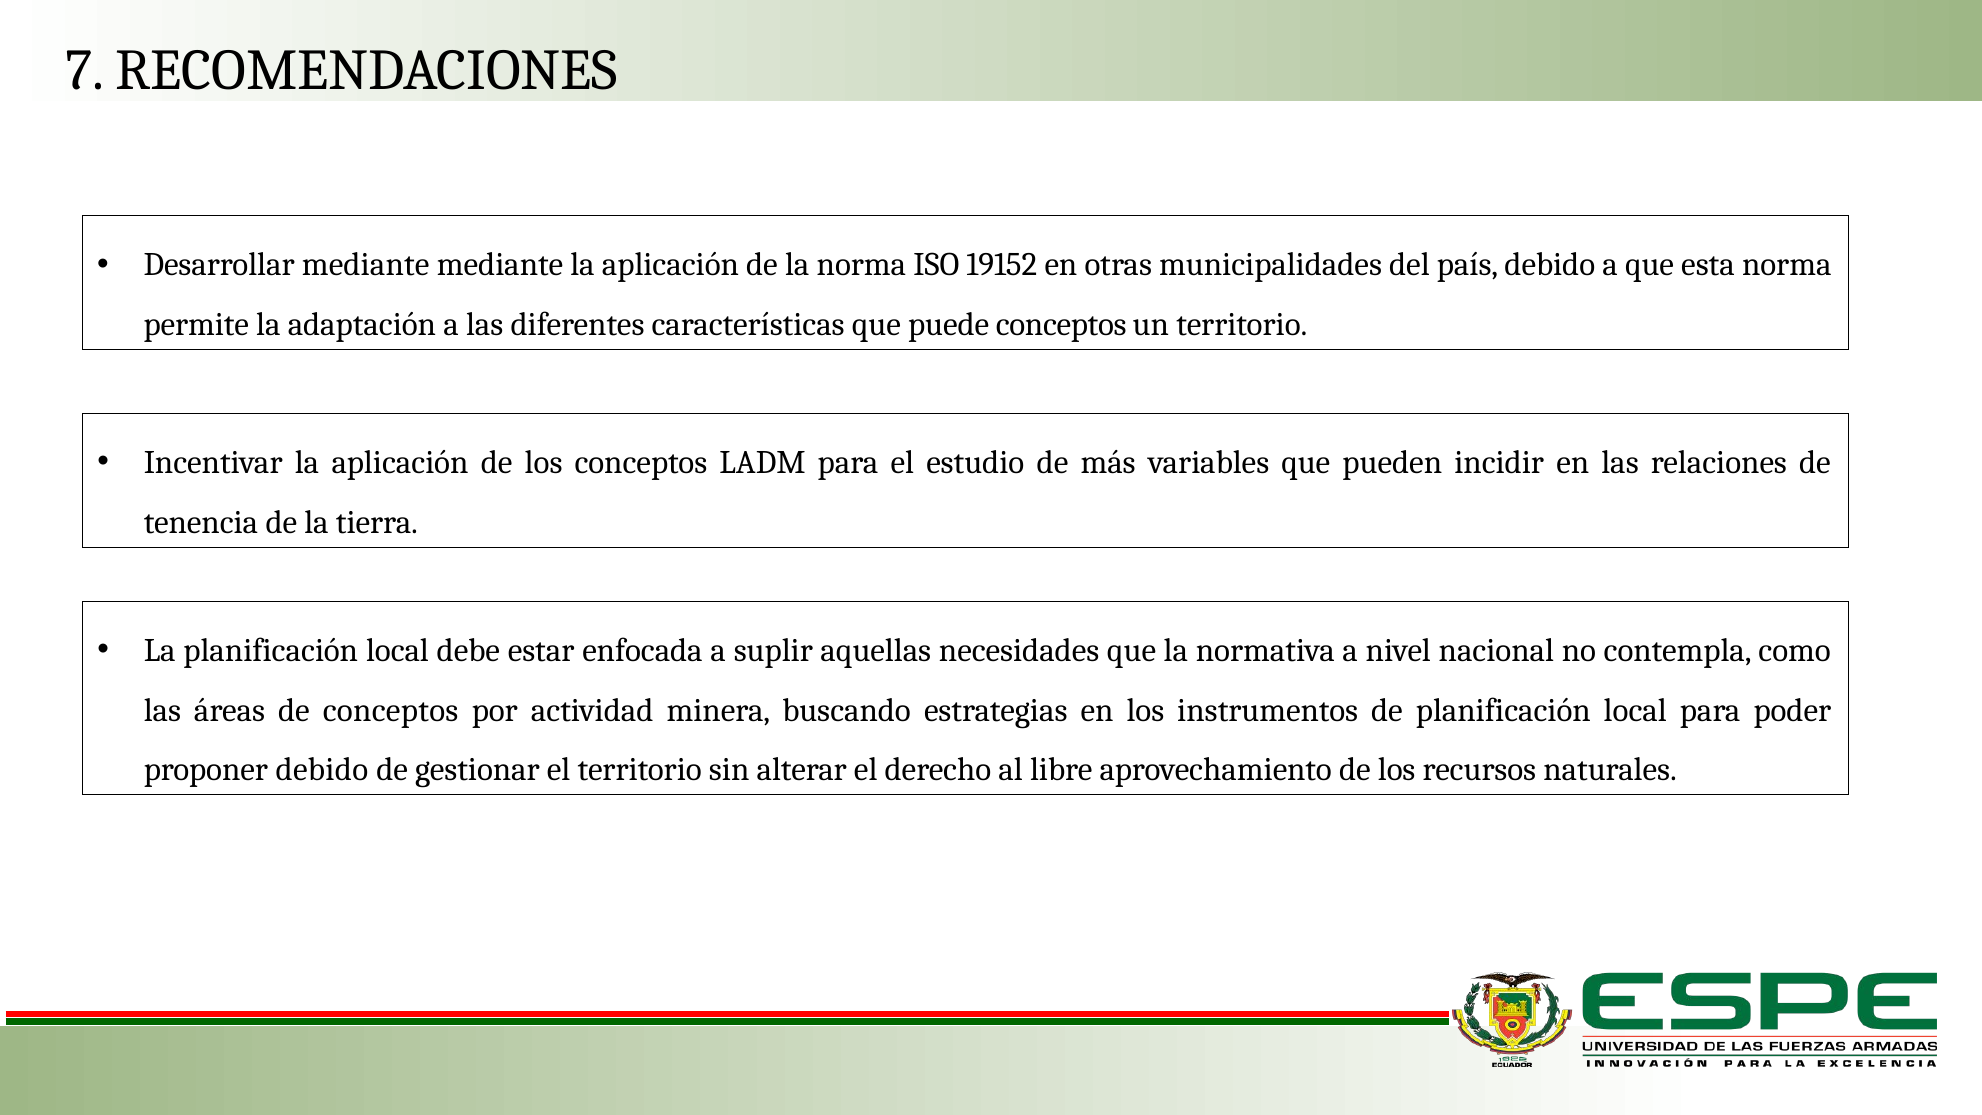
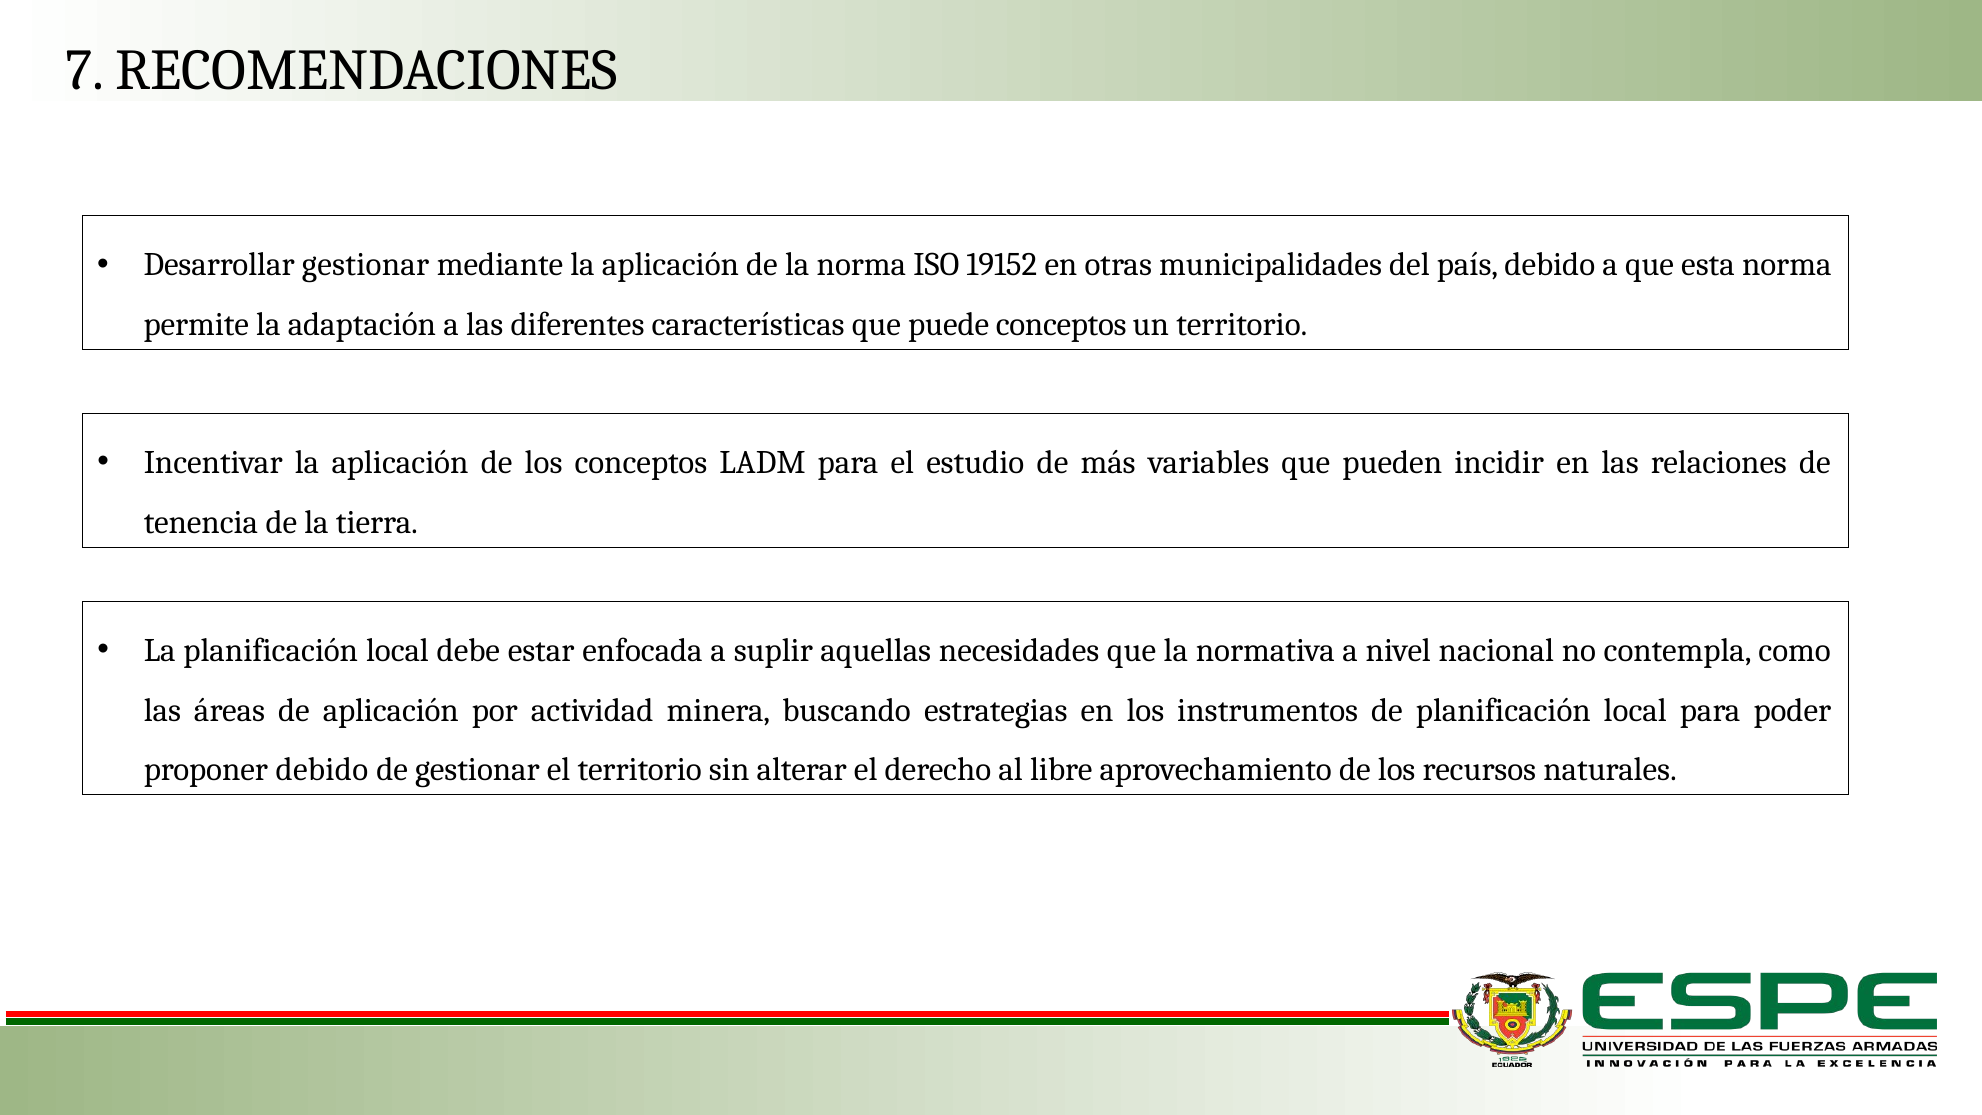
Desarrollar mediante: mediante -> gestionar
de conceptos: conceptos -> aplicación
